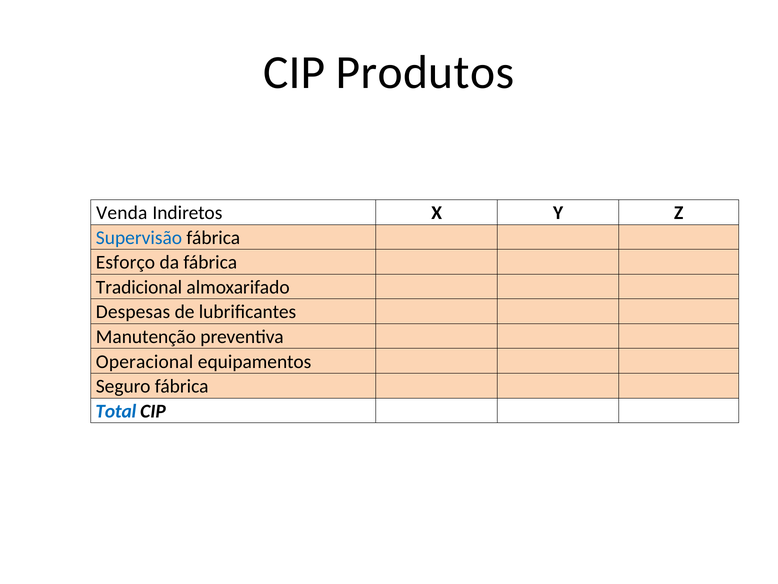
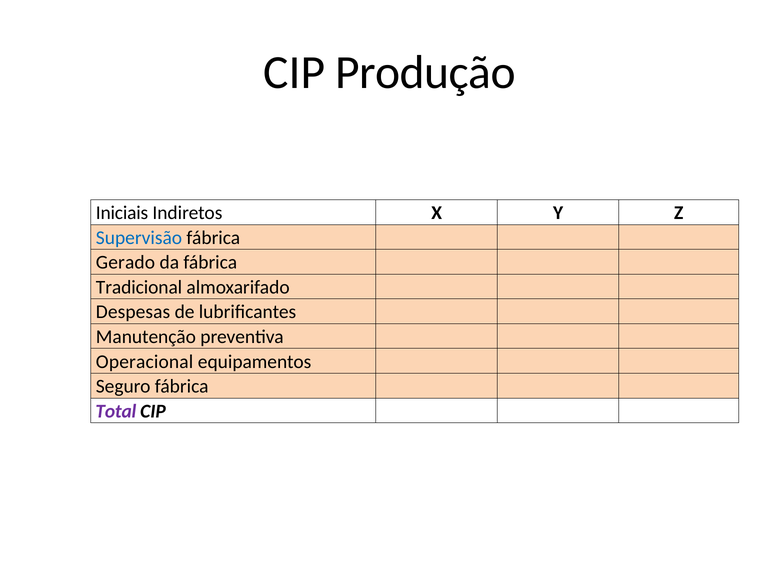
Produtos: Produtos -> Produção
Venda: Venda -> Iniciais
Esforço: Esforço -> Gerado
Total colour: blue -> purple
